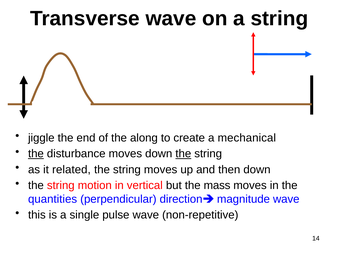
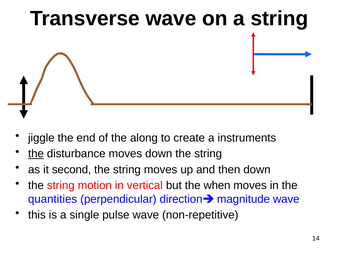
mechanical: mechanical -> instruments
the at (183, 154) underline: present -> none
related: related -> second
mass: mass -> when
